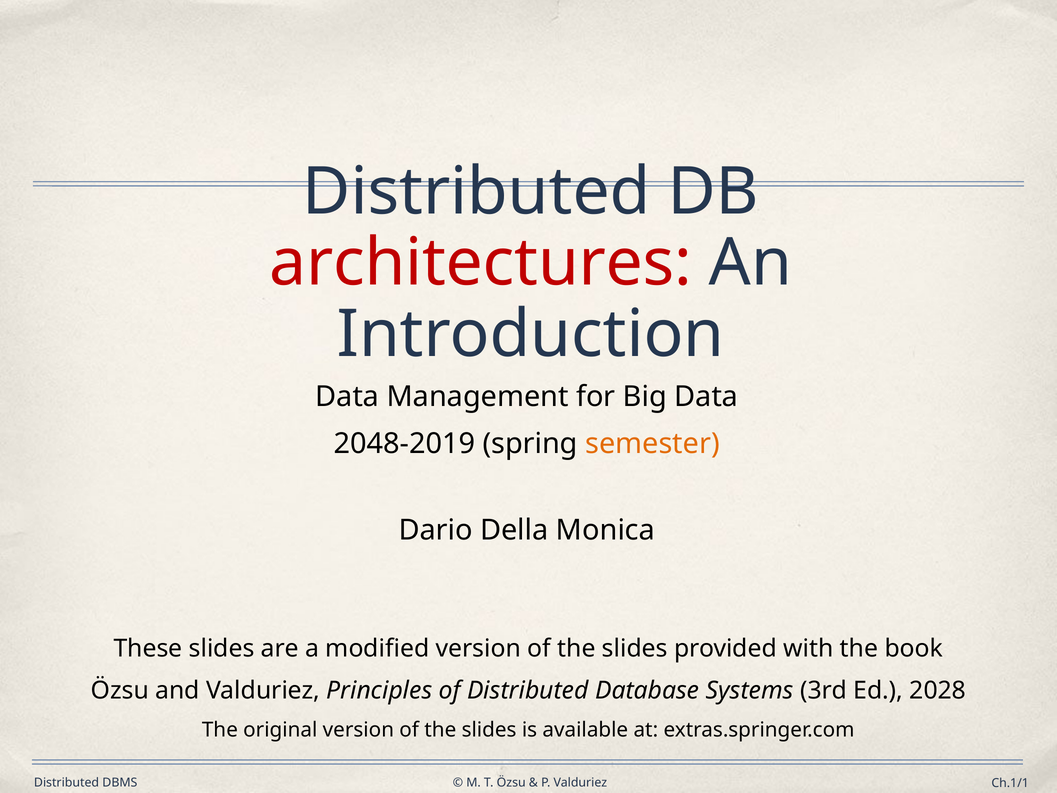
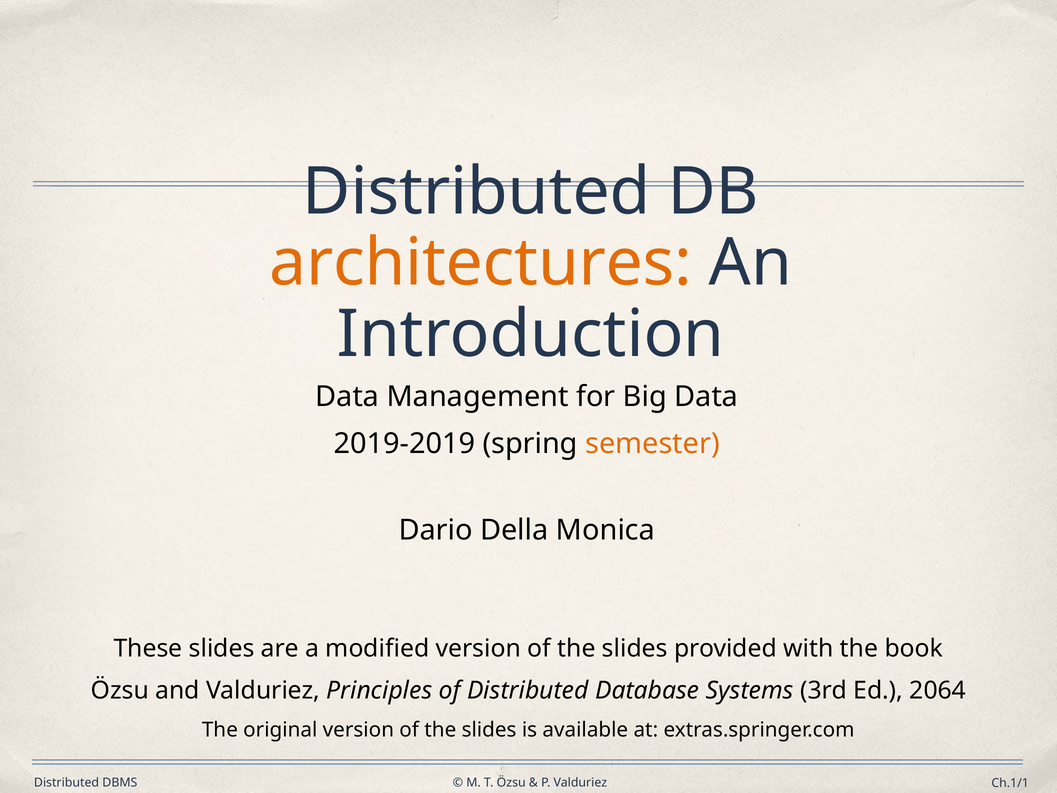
architectures colour: red -> orange
2048-2019: 2048-2019 -> 2019-2019
2028: 2028 -> 2064
